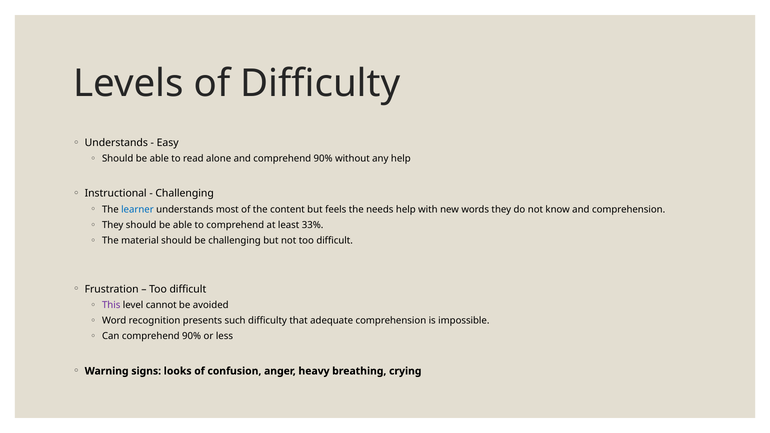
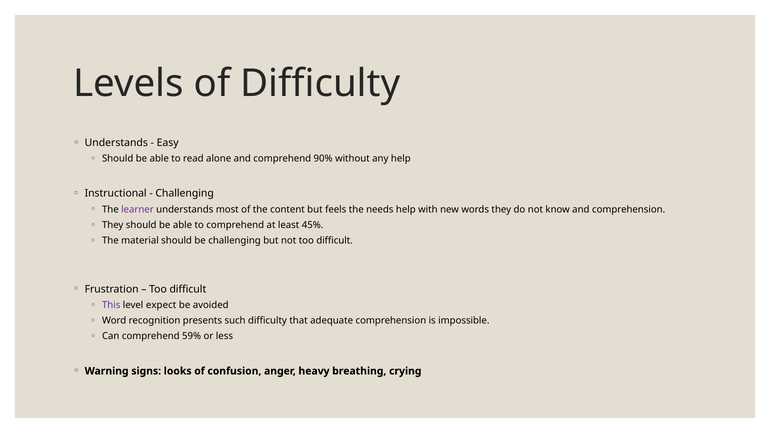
learner colour: blue -> purple
33%: 33% -> 45%
cannot: cannot -> expect
Can comprehend 90%: 90% -> 59%
